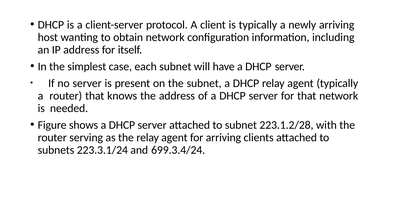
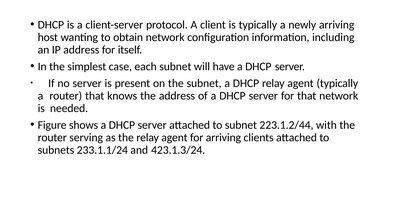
223.1.2/28: 223.1.2/28 -> 223.1.2/44
223.3.1/24: 223.3.1/24 -> 233.1.1/24
699.3.4/24: 699.3.4/24 -> 423.1.3/24
